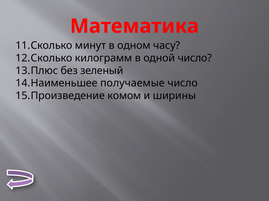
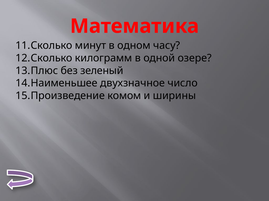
одной число: число -> озере
получаемые: получаемые -> двухзначное
